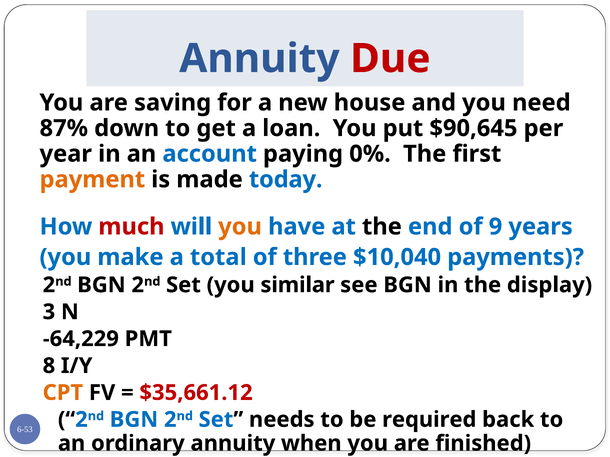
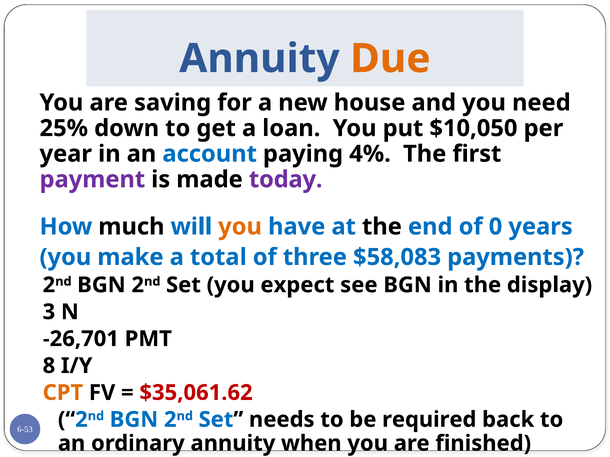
Due colour: red -> orange
87%: 87% -> 25%
$90,645: $90,645 -> $10,050
0%: 0% -> 4%
payment colour: orange -> purple
today colour: blue -> purple
much colour: red -> black
9: 9 -> 0
$10,040: $10,040 -> $58,083
similar: similar -> expect
-64,229: -64,229 -> -26,701
$35,661.12: $35,661.12 -> $35,061.62
